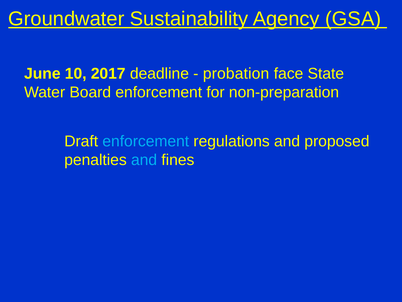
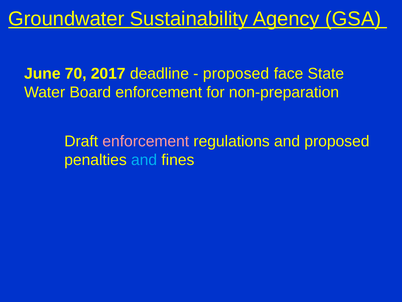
10: 10 -> 70
probation at (236, 74): probation -> proposed
enforcement at (146, 141) colour: light blue -> pink
